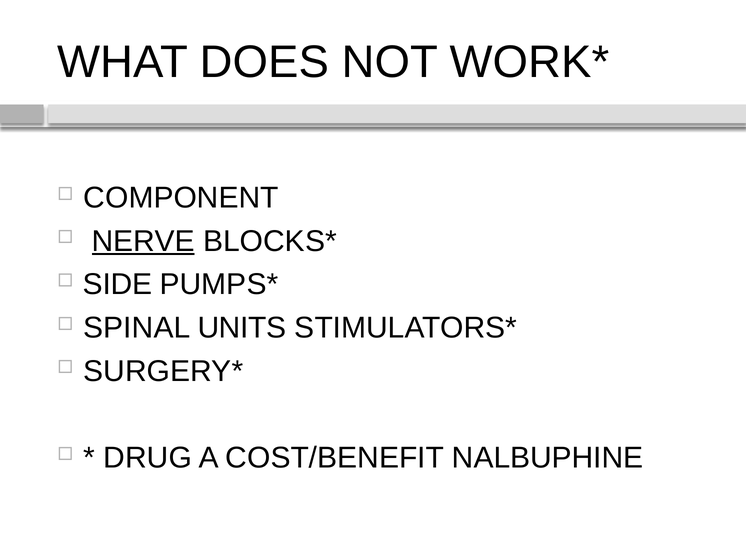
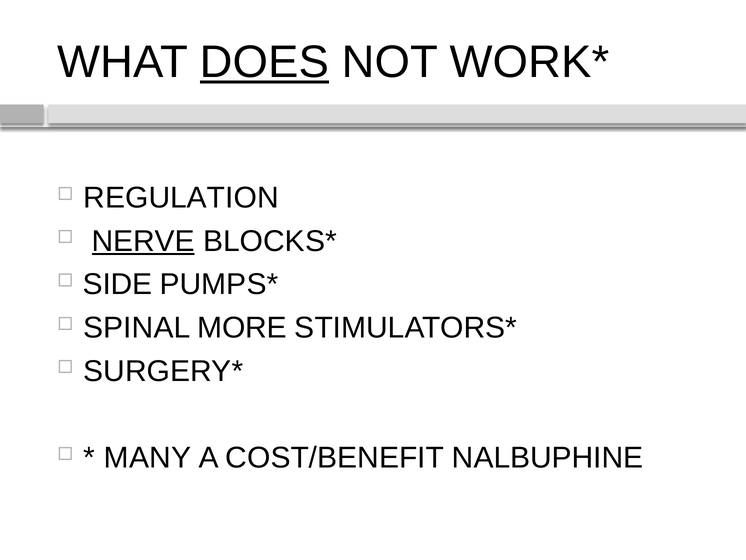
DOES underline: none -> present
COMPONENT: COMPONENT -> REGULATION
UNITS: UNITS -> MORE
DRUG: DRUG -> MANY
